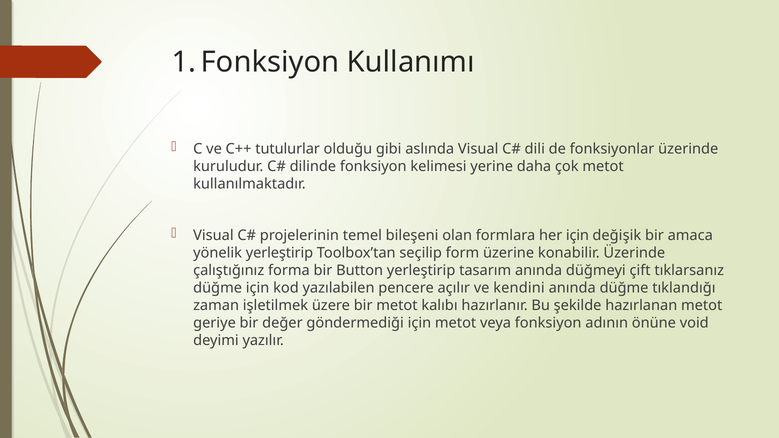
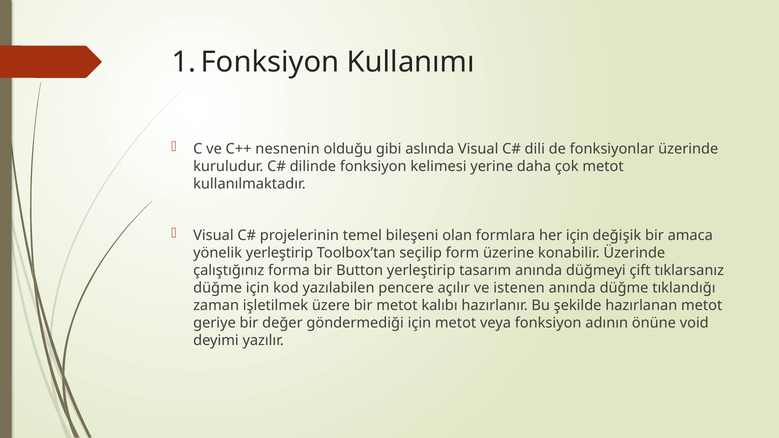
tutulurlar: tutulurlar -> nesnenin
kendini: kendini -> istenen
